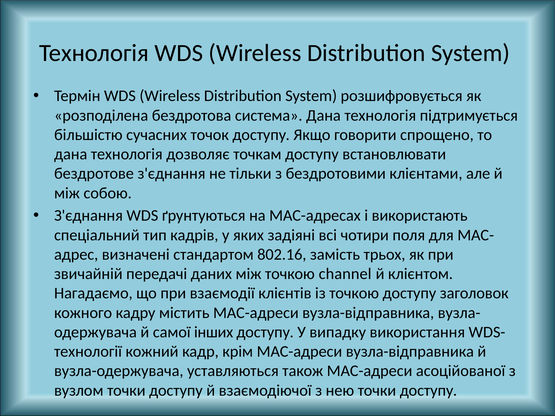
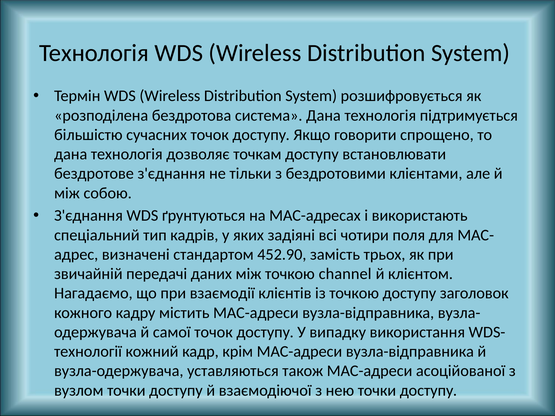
802.16: 802.16 -> 452.90
самої інших: інших -> точок
